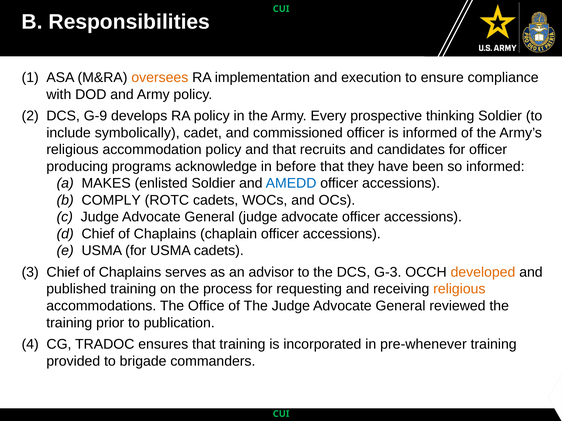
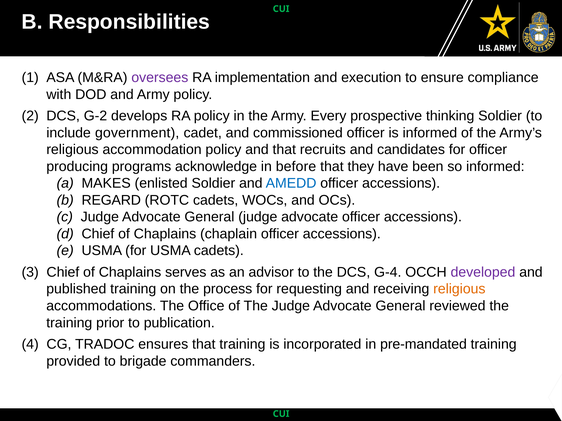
oversees colour: orange -> purple
G-9: G-9 -> G-2
symbolically: symbolically -> government
COMPLY: COMPLY -> REGARD
G-3: G-3 -> G-4
developed colour: orange -> purple
pre-whenever: pre-whenever -> pre-mandated
